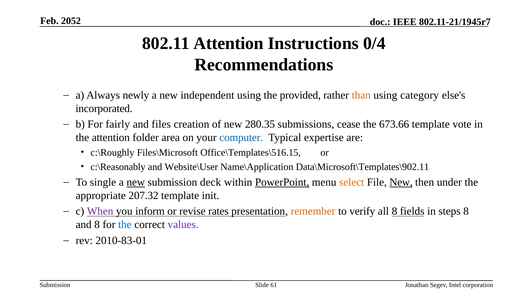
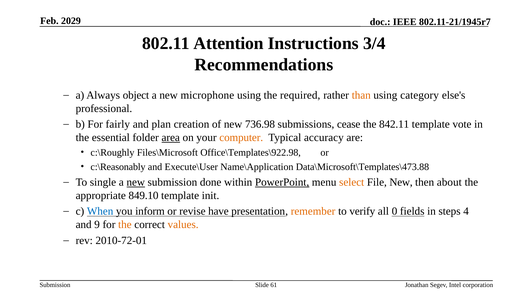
2052: 2052 -> 2029
0/4: 0/4 -> 3/4
newly: newly -> object
independent: independent -> microphone
provided: provided -> required
incorporated: incorporated -> professional
files: files -> plan
280.35: 280.35 -> 736.98
673.66: 673.66 -> 842.11
the attention: attention -> essential
area underline: none -> present
computer colour: blue -> orange
expertise: expertise -> accuracy
Office\Templates\516.15: Office\Templates\516.15 -> Office\Templates\922.98
Website\User: Website\User -> Execute\User
Data\Microsoft\Templates\902.11: Data\Microsoft\Templates\902.11 -> Data\Microsoft\Templates\473.88
deck: deck -> done
New at (401, 182) underline: present -> none
under: under -> about
207.32: 207.32 -> 849.10
When colour: purple -> blue
rates: rates -> have
all 8: 8 -> 0
steps 8: 8 -> 4
and 8: 8 -> 9
the at (125, 225) colour: blue -> orange
values colour: purple -> orange
2010-83-01: 2010-83-01 -> 2010-72-01
